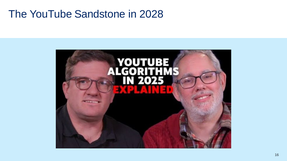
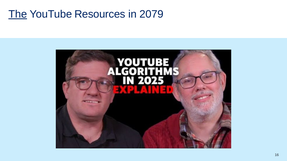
The underline: none -> present
Sandstone: Sandstone -> Resources
2028: 2028 -> 2079
